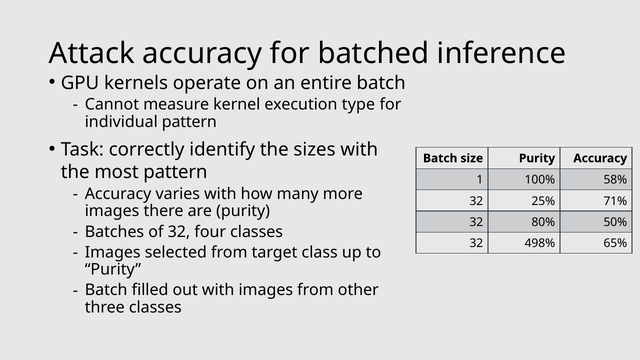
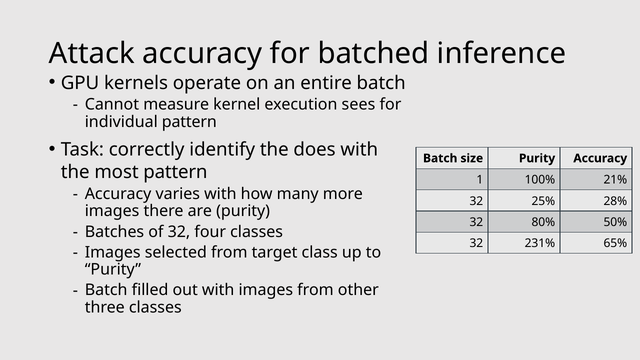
type: type -> sees
sizes: sizes -> does
58%: 58% -> 21%
71%: 71% -> 28%
498%: 498% -> 231%
